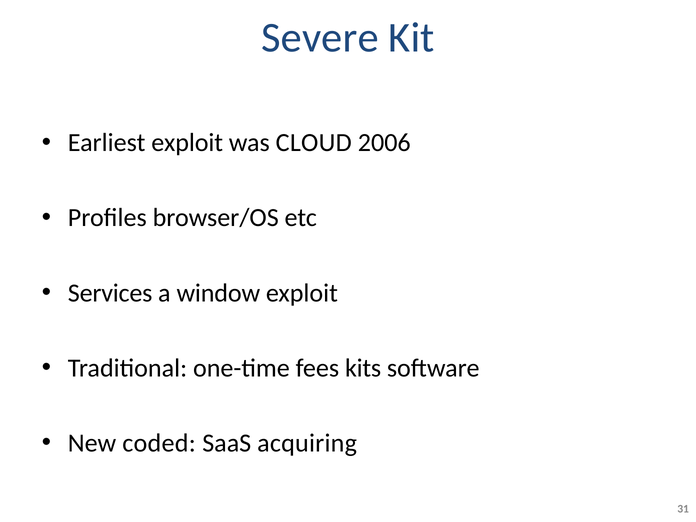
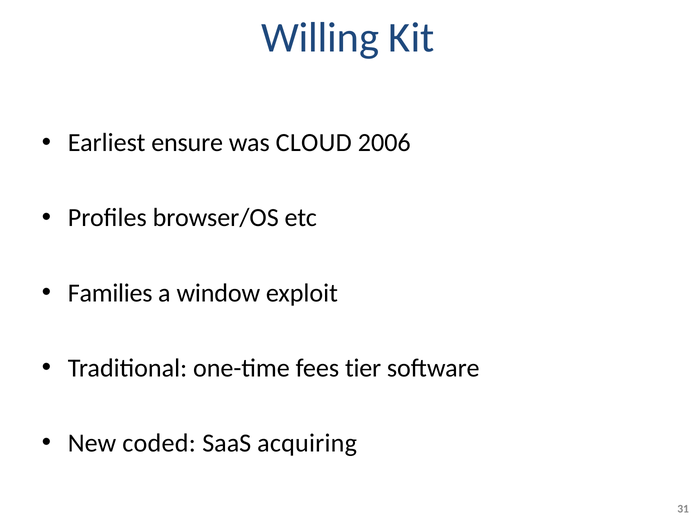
Severe: Severe -> Willing
Earliest exploit: exploit -> ensure
Services: Services -> Families
kits: kits -> tier
